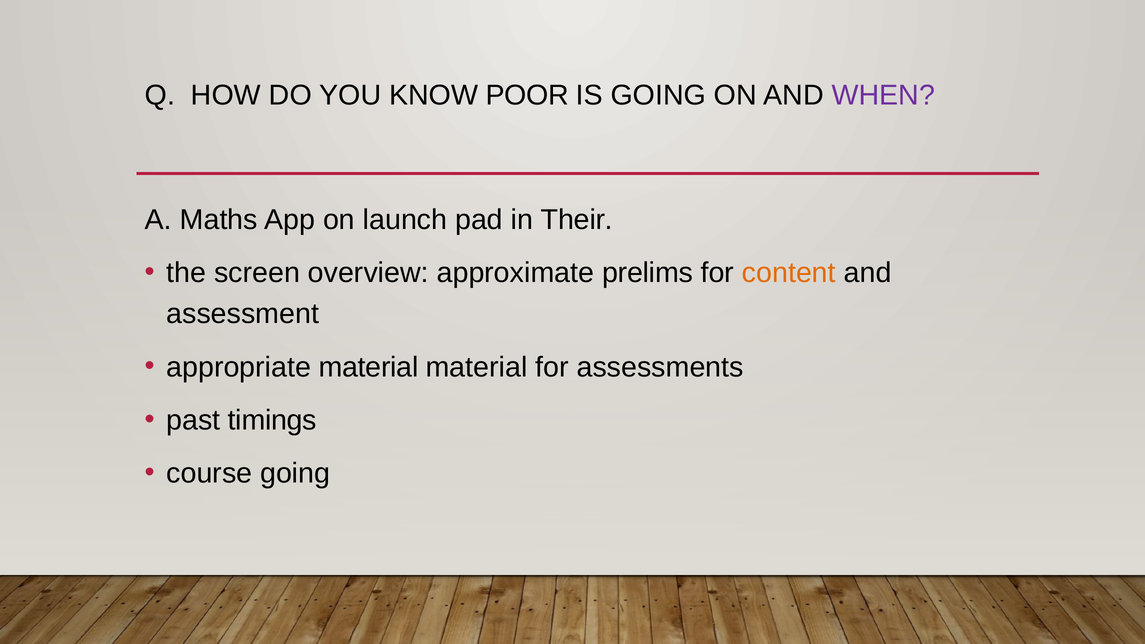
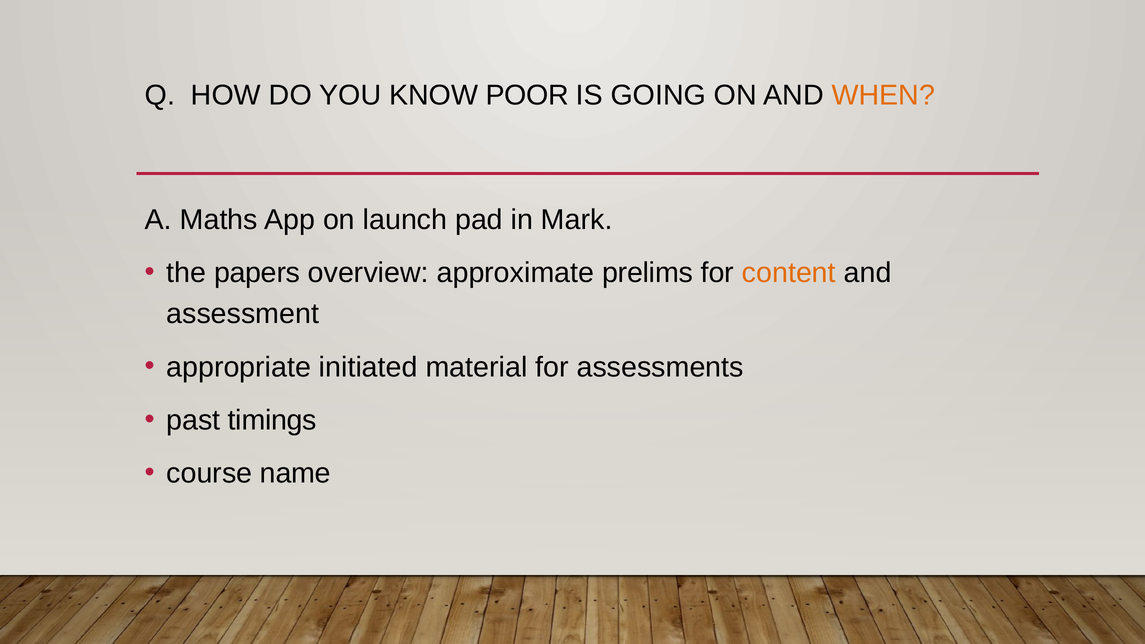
WHEN colour: purple -> orange
Their: Their -> Mark
screen: screen -> papers
appropriate material: material -> initiated
course going: going -> name
